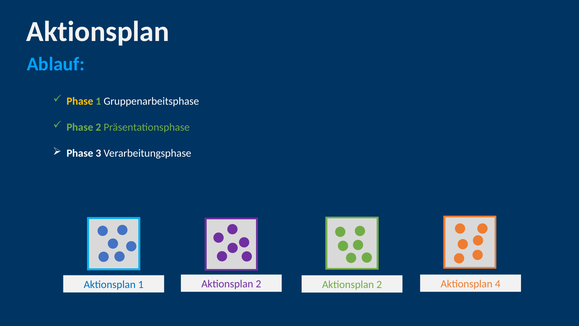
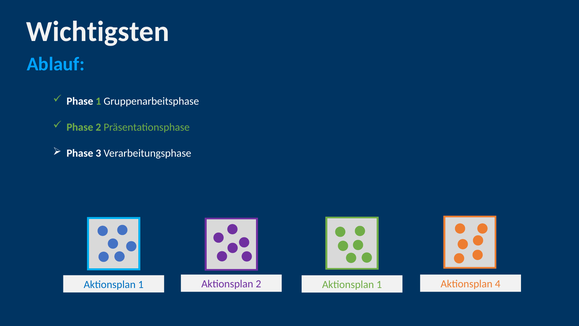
Aktionsplan at (98, 31): Aktionsplan -> Wichtigsten
Phase at (80, 101) colour: yellow -> white
2 Aktionsplan 2: 2 -> 1
